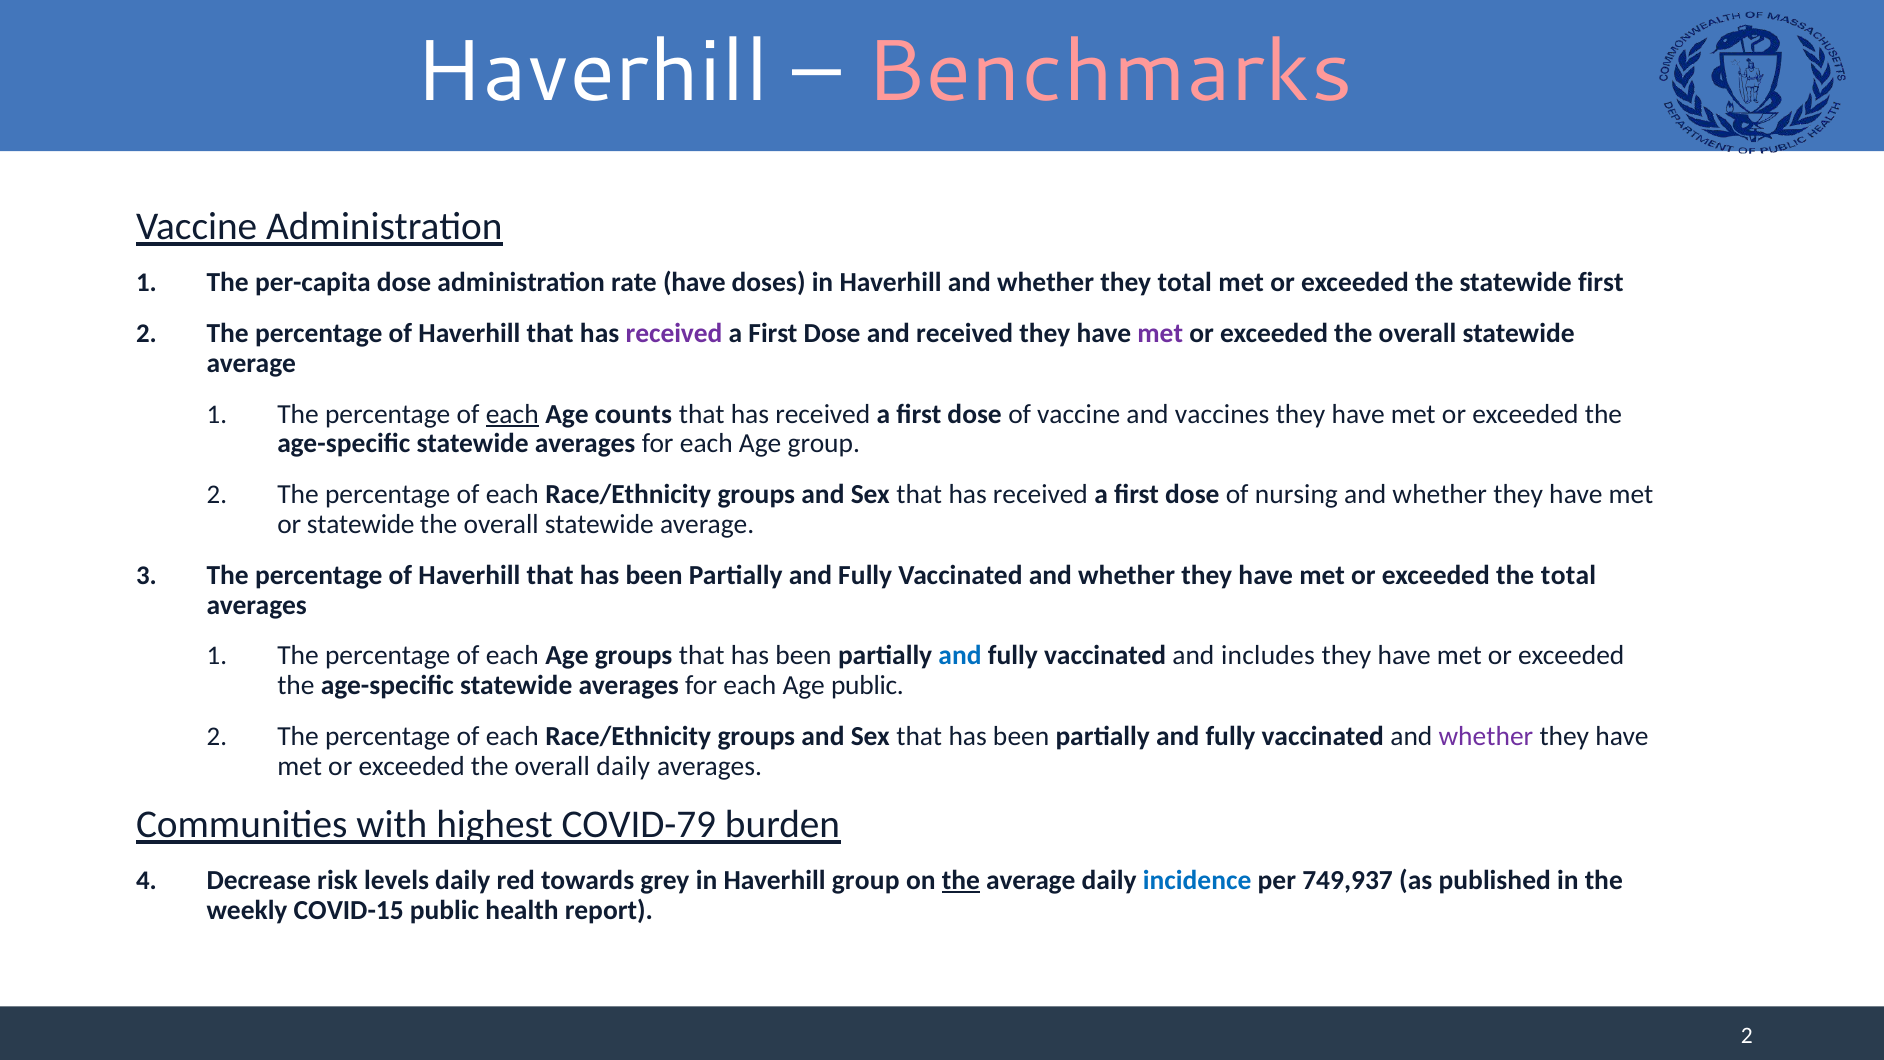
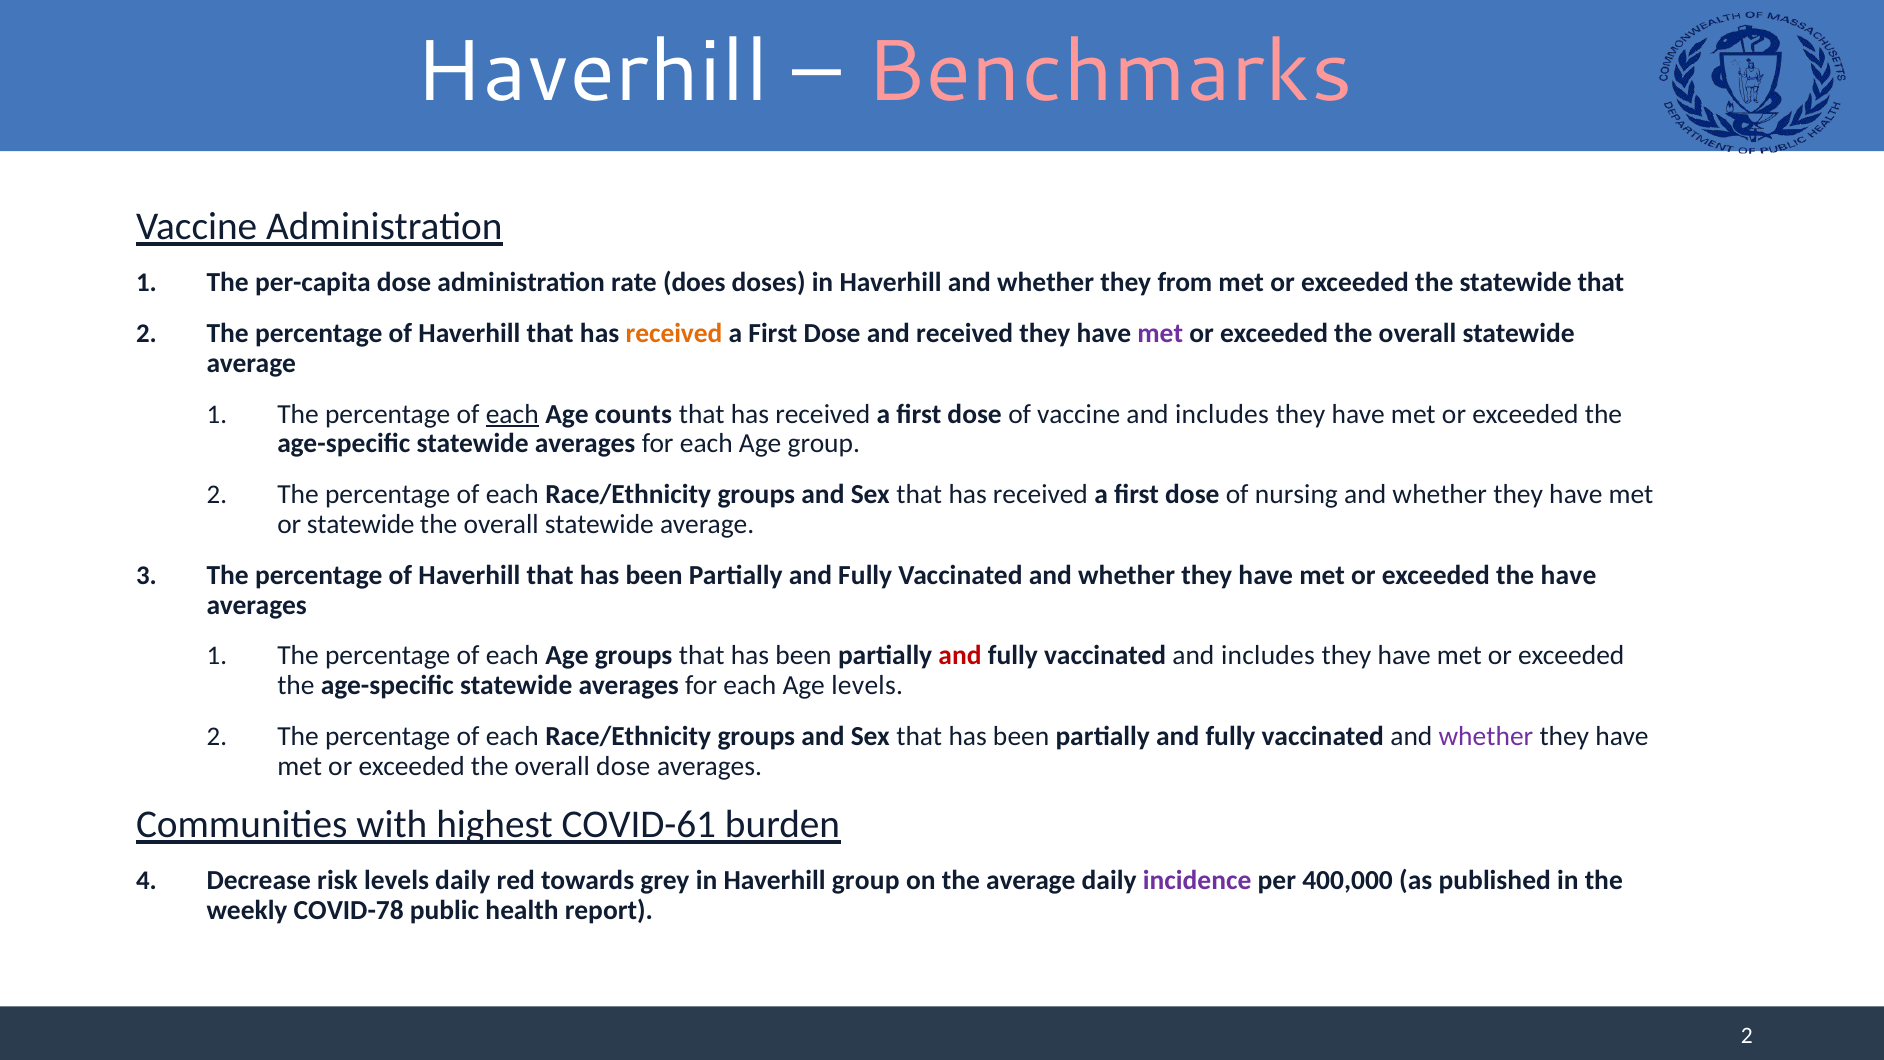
rate have: have -> does
they total: total -> from
statewide first: first -> that
received at (674, 333) colour: purple -> orange
vaccine and vaccines: vaccines -> includes
the total: total -> have
and at (960, 656) colour: blue -> red
Age public: public -> levels
overall daily: daily -> dose
COVID-79: COVID-79 -> COVID-61
the at (961, 880) underline: present -> none
incidence colour: blue -> purple
749,937: 749,937 -> 400,000
COVID-15: COVID-15 -> COVID-78
